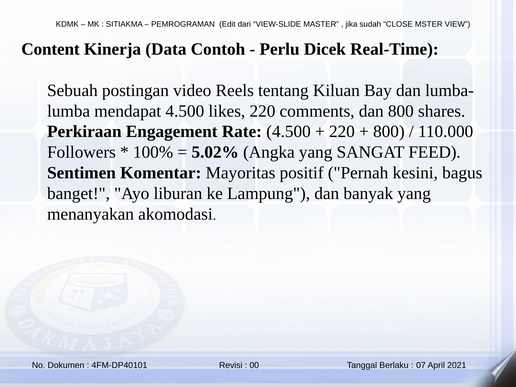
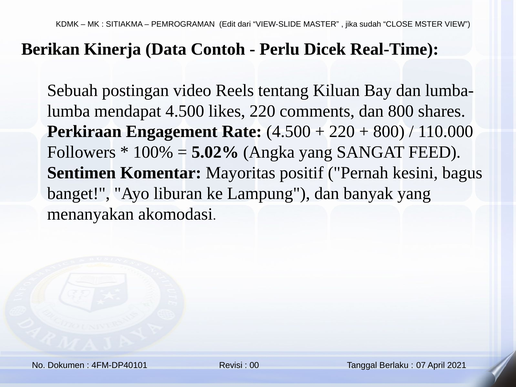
Content: Content -> Berikan
